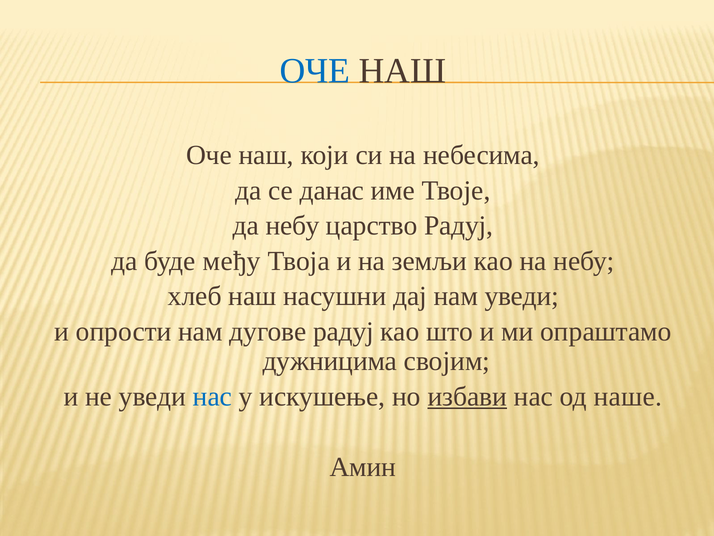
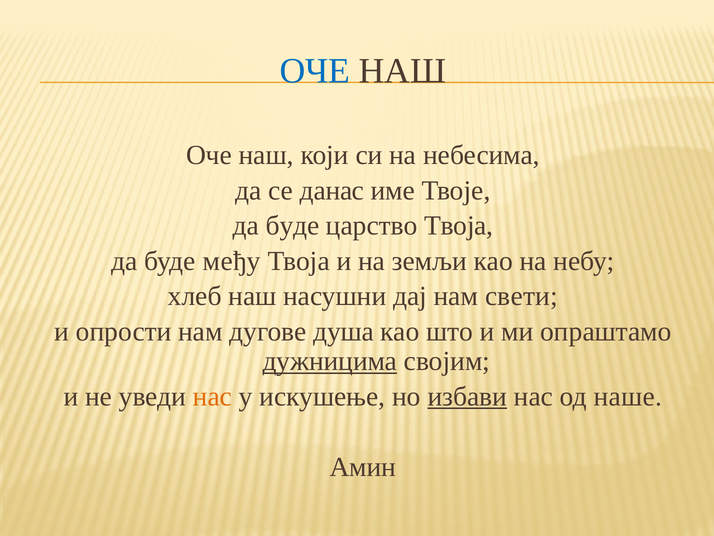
небу at (293, 226): небу -> буде
царство Радуј: Радуј -> Твоја
нам уведи: уведи -> свети
дугове радуј: радуј -> душа
дужницима underline: none -> present
нас at (212, 396) colour: blue -> orange
